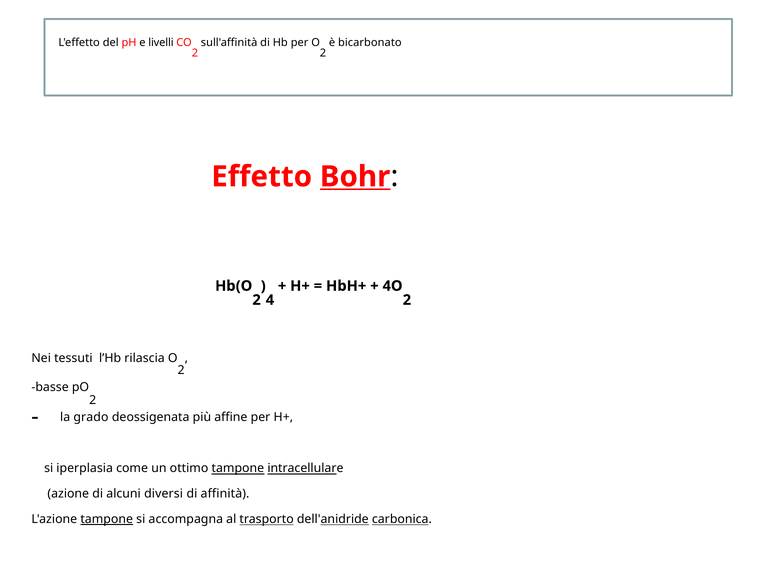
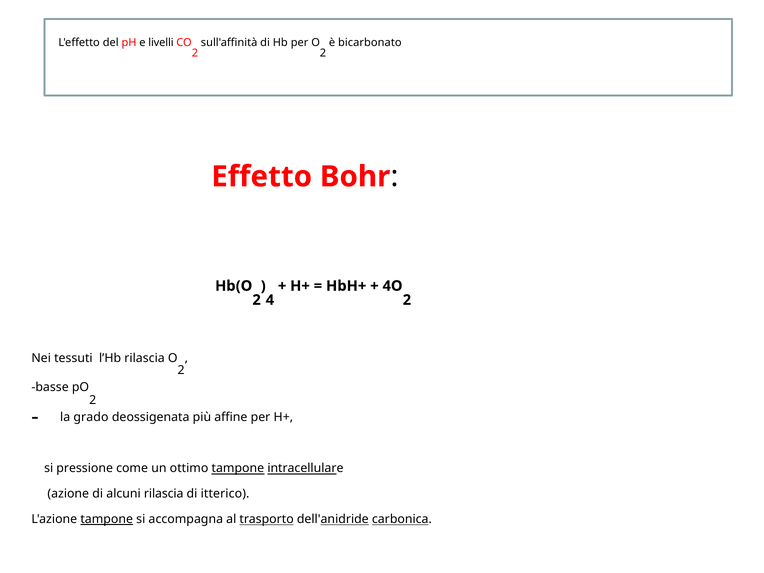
Bohr underline: present -> none
iperplasia: iperplasia -> pressione
alcuni diversi: diversi -> rilascia
affinità: affinità -> itterico
